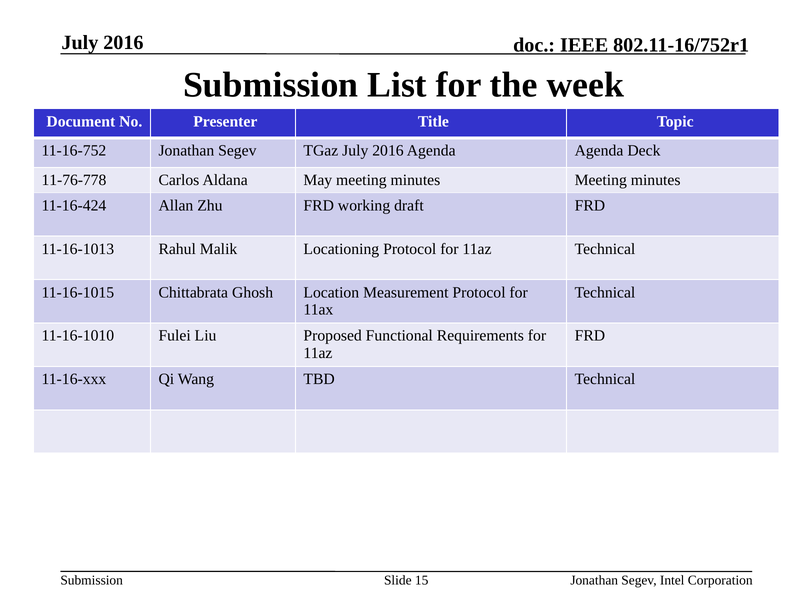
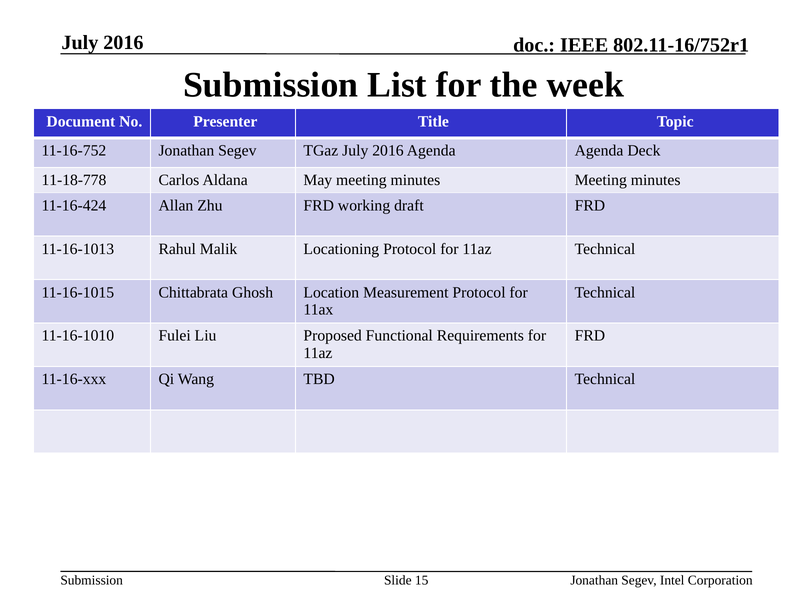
11-76-778: 11-76-778 -> 11-18-778
